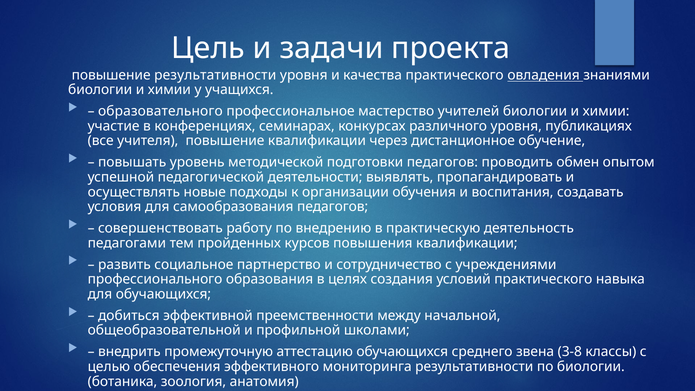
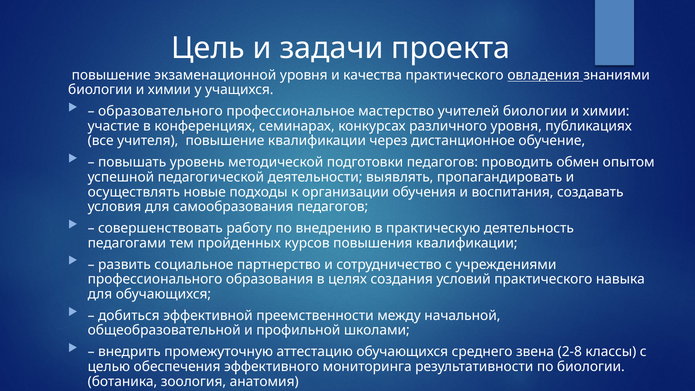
повышение результативности: результативности -> экзаменационной
3-8: 3-8 -> 2-8
